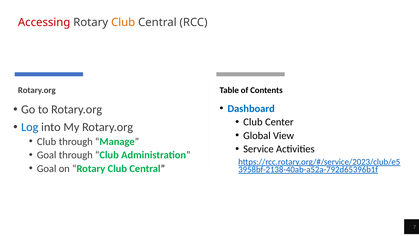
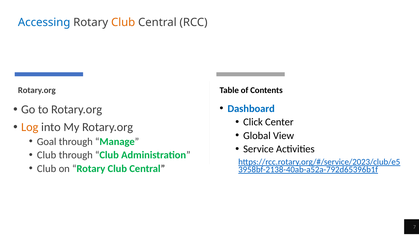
Accessing colour: red -> blue
Club at (253, 122): Club -> Click
Log colour: blue -> orange
Club at (47, 141): Club -> Goal
Goal at (47, 155): Goal -> Club
Goal at (47, 168): Goal -> Club
